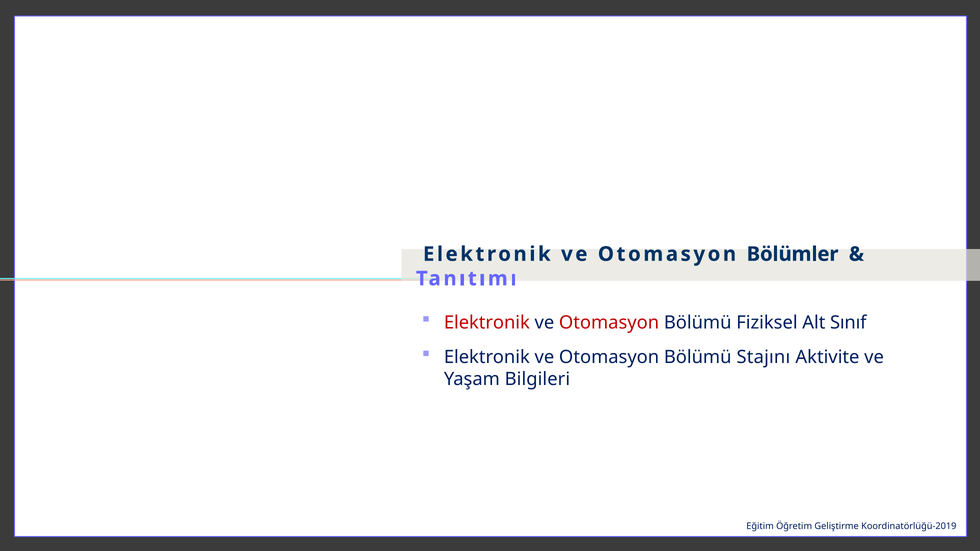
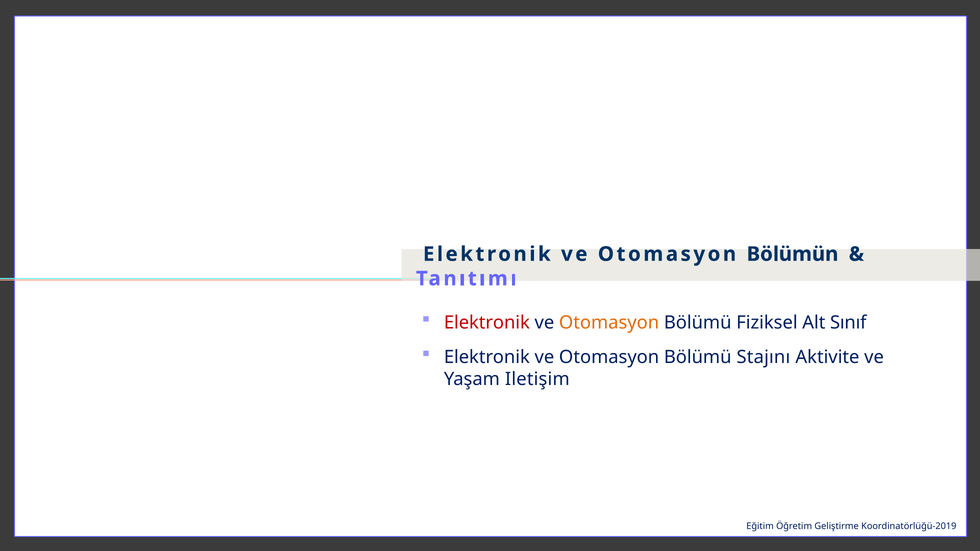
Bölümler: Bölümler -> Bölümün
Otomasyon at (609, 323) colour: red -> orange
Bilgileri: Bilgileri -> Iletişim
